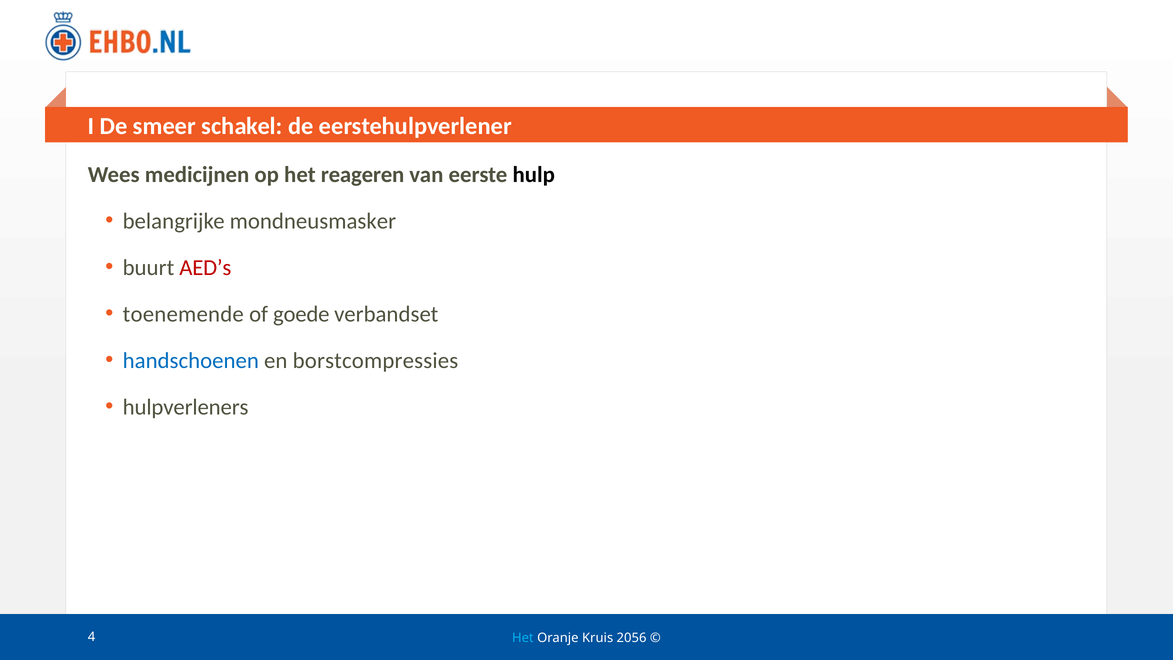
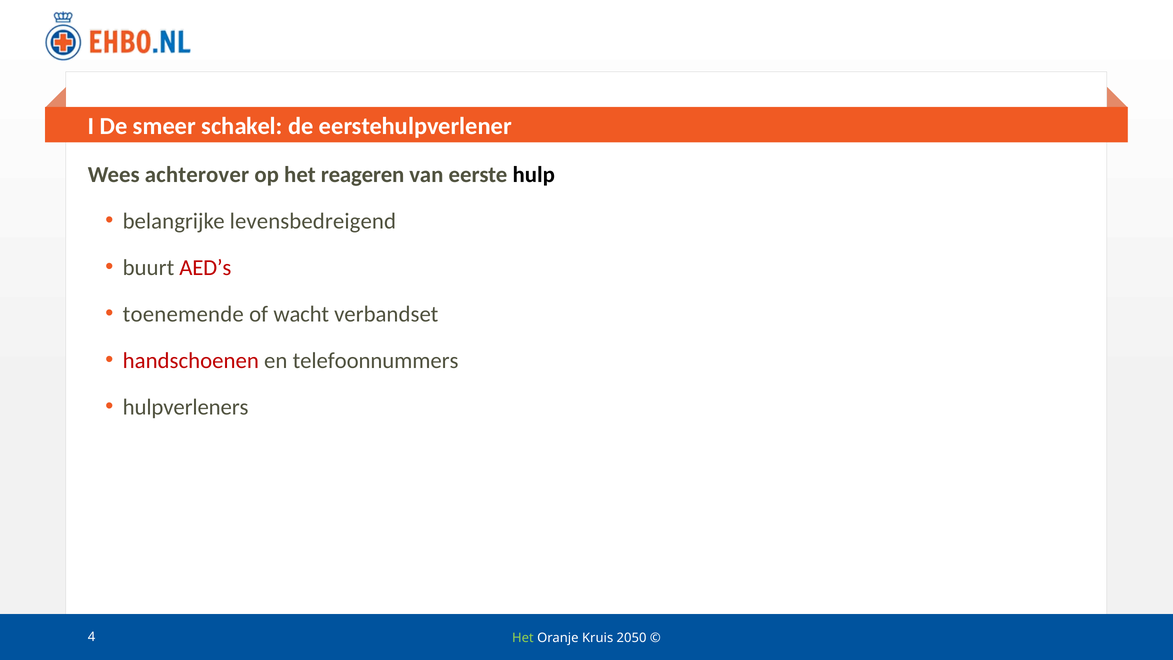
medicijnen: medicijnen -> achterover
mondneusmasker: mondneusmasker -> levensbedreigend
goede: goede -> wacht
handschoenen colour: blue -> red
borstcompressies: borstcompressies -> telefoonnummers
Het at (523, 638) colour: light blue -> light green
2056: 2056 -> 2050
